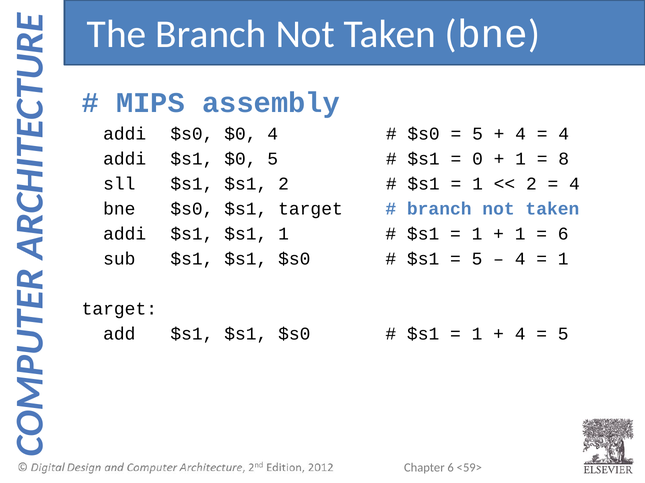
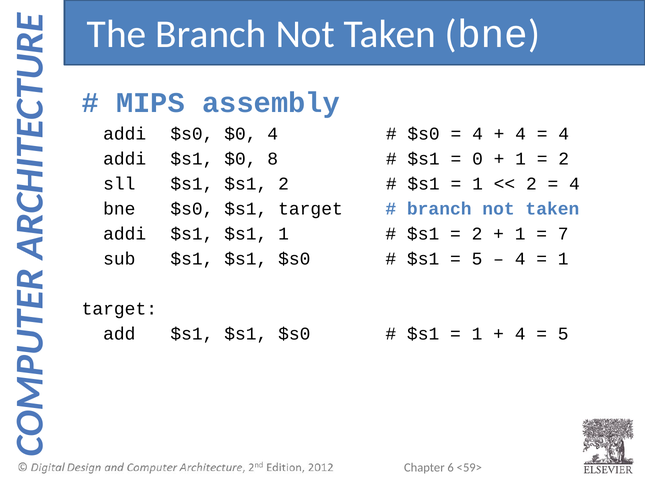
5 at (478, 134): 5 -> 4
$0 5: 5 -> 8
8 at (564, 159): 8 -> 2
1 at (477, 234): 1 -> 2
6 at (563, 234): 6 -> 7
